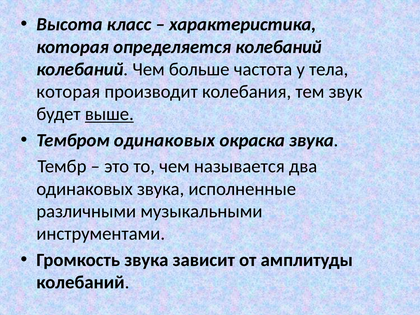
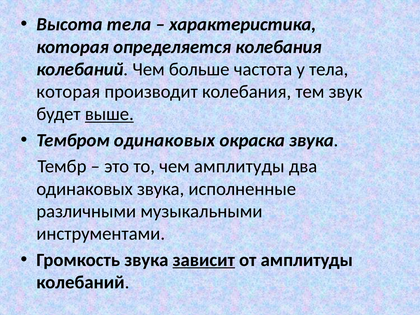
Высота класс: класс -> тела
определяется колебаний: колебаний -> колебания
чем называется: называется -> амплитуды
зависит underline: none -> present
